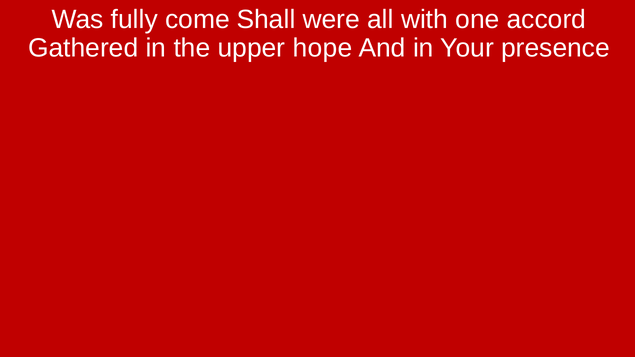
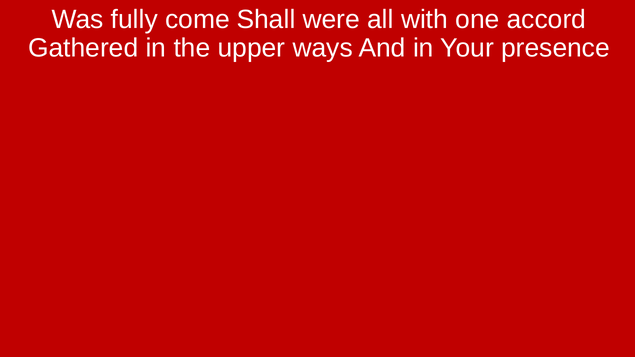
hope: hope -> ways
